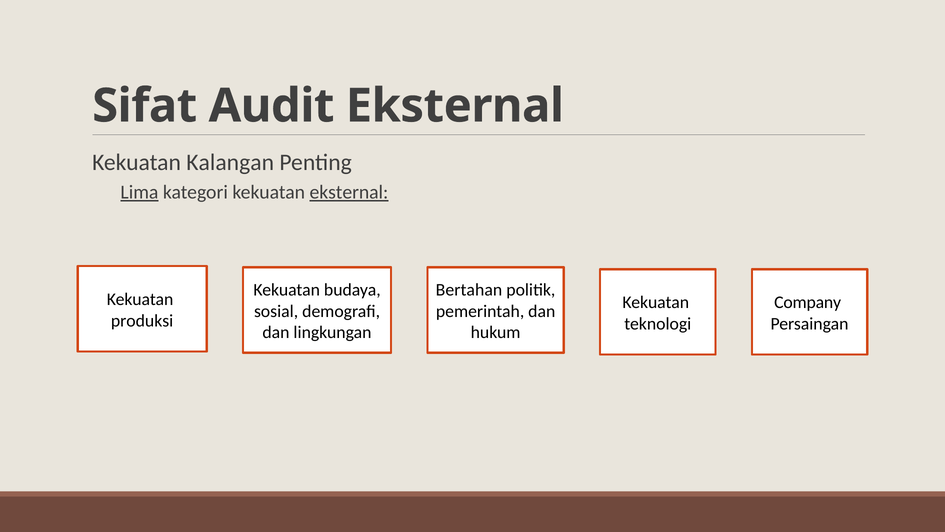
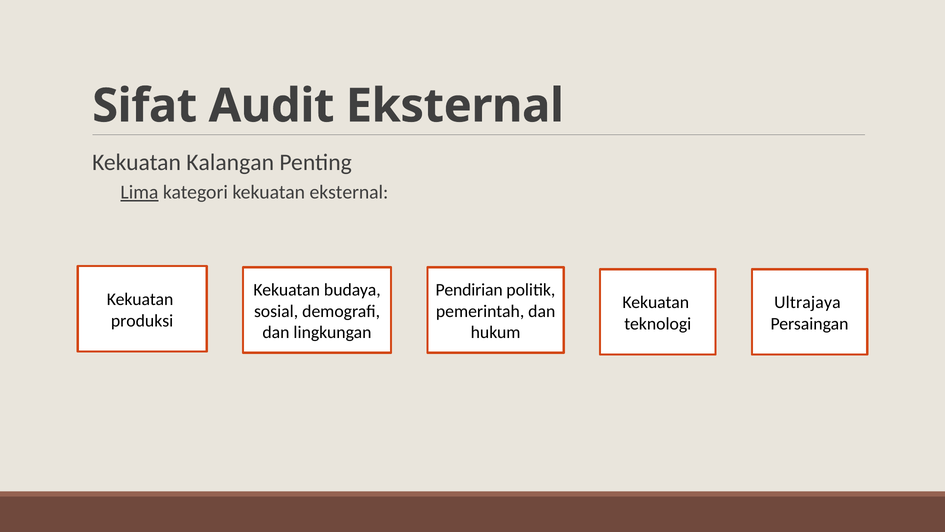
eksternal at (349, 192) underline: present -> none
Bertahan: Bertahan -> Pendirian
Company: Company -> Ultrajaya
